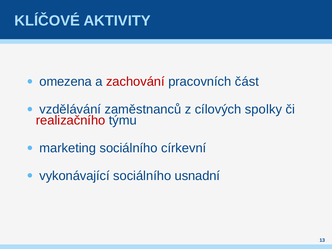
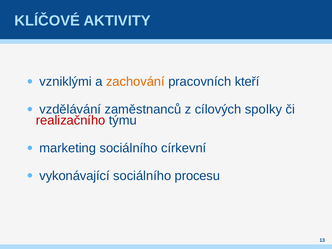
omezena: omezena -> vzniklými
zachování colour: red -> orange
část: část -> kteří
usnadní: usnadní -> procesu
